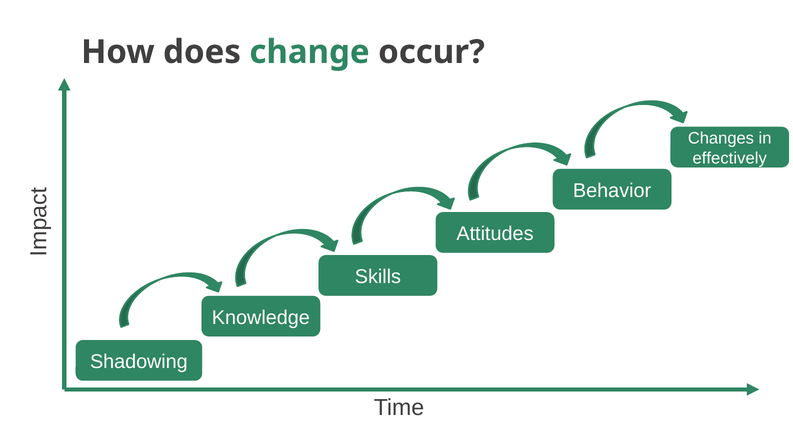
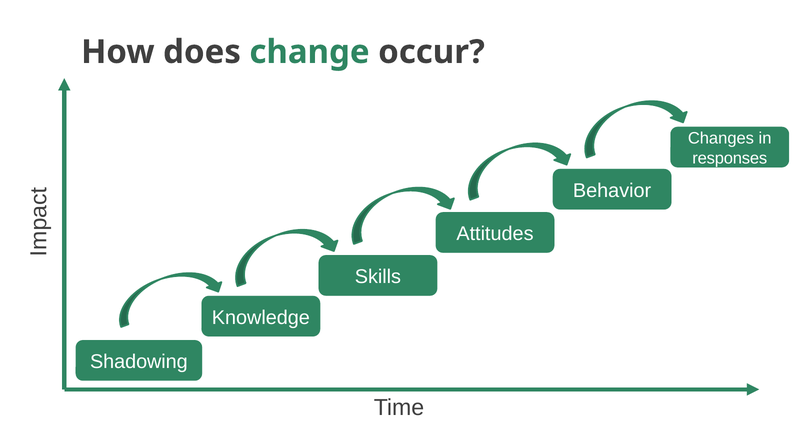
effectively: effectively -> responses
